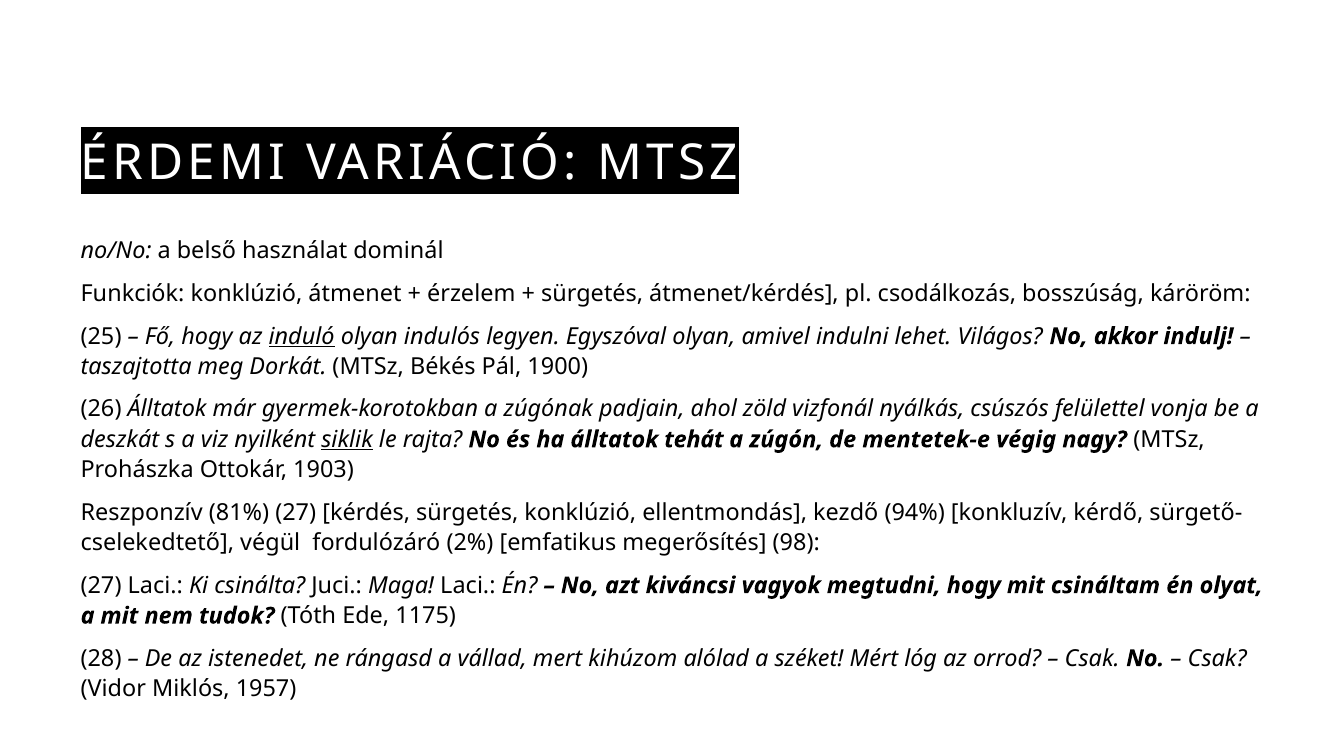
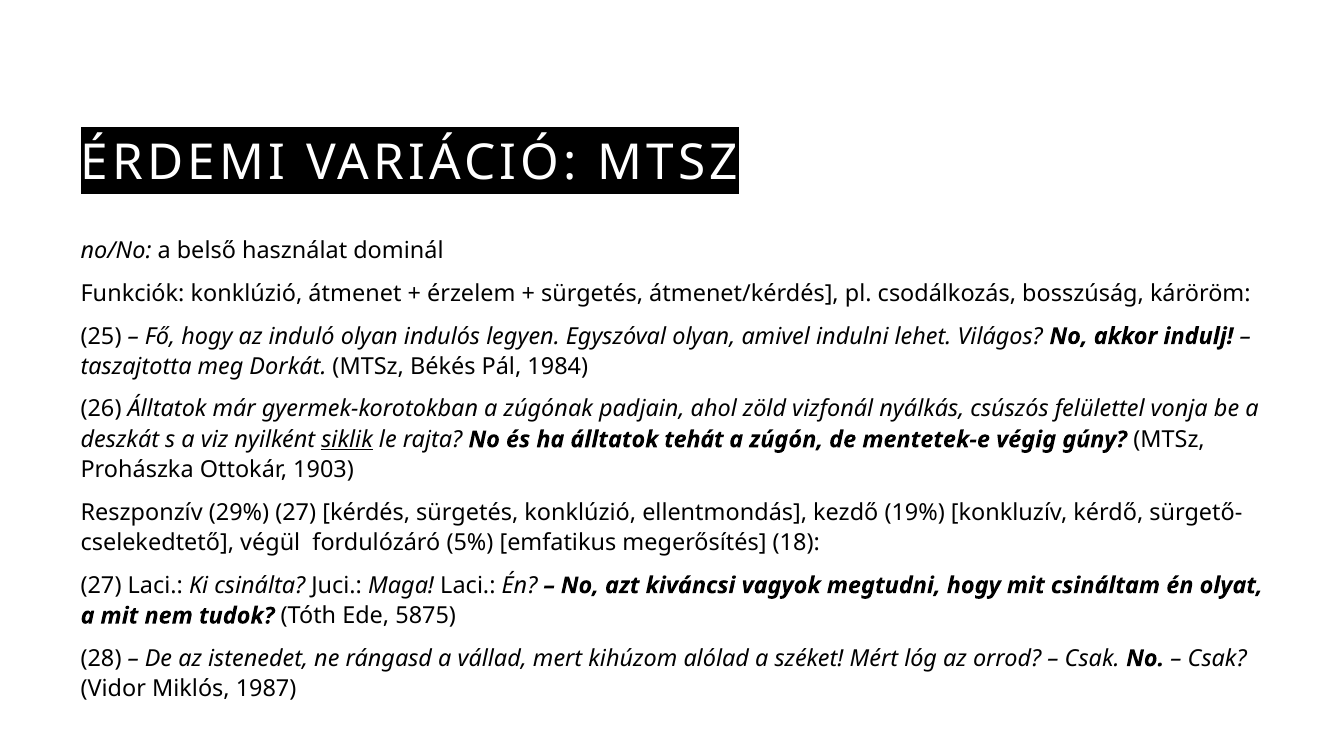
induló underline: present -> none
1900: 1900 -> 1984
nagy: nagy -> gúny
81%: 81% -> 29%
94%: 94% -> 19%
2%: 2% -> 5%
98: 98 -> 18
1175: 1175 -> 5875
1957: 1957 -> 1987
